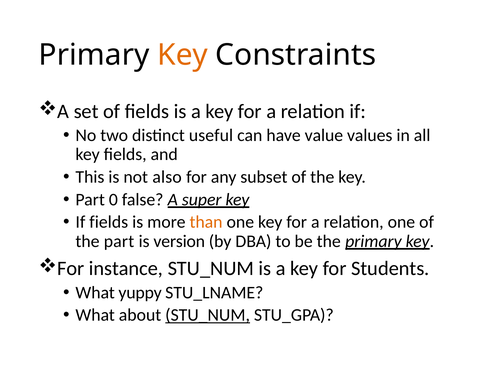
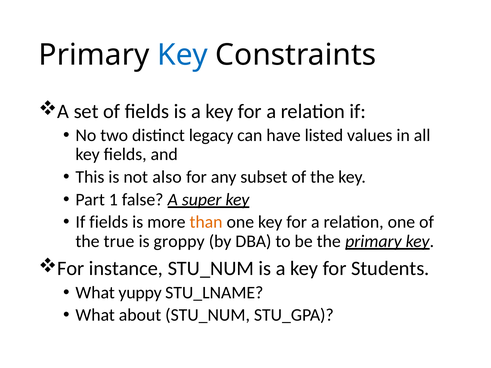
Key at (182, 55) colour: orange -> blue
useful: useful -> legacy
value: value -> listed
0: 0 -> 1
the part: part -> true
version: version -> groppy
STU_NUM at (208, 315) underline: present -> none
